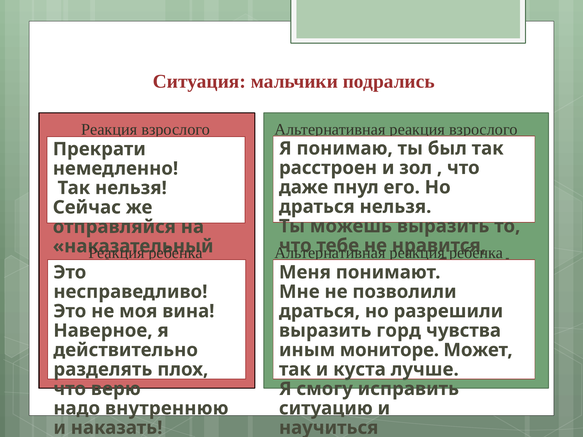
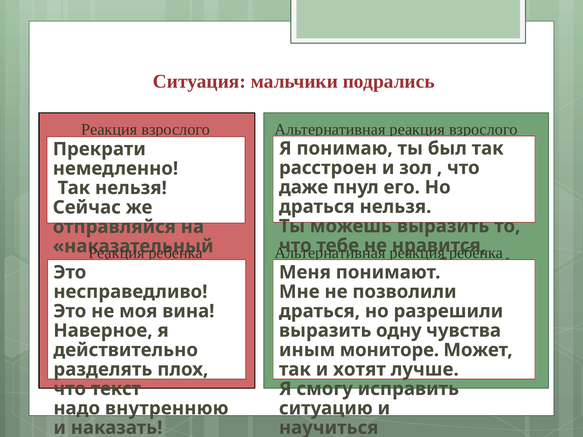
горд: горд -> одну
куста: куста -> хотят
верю: верю -> текст
